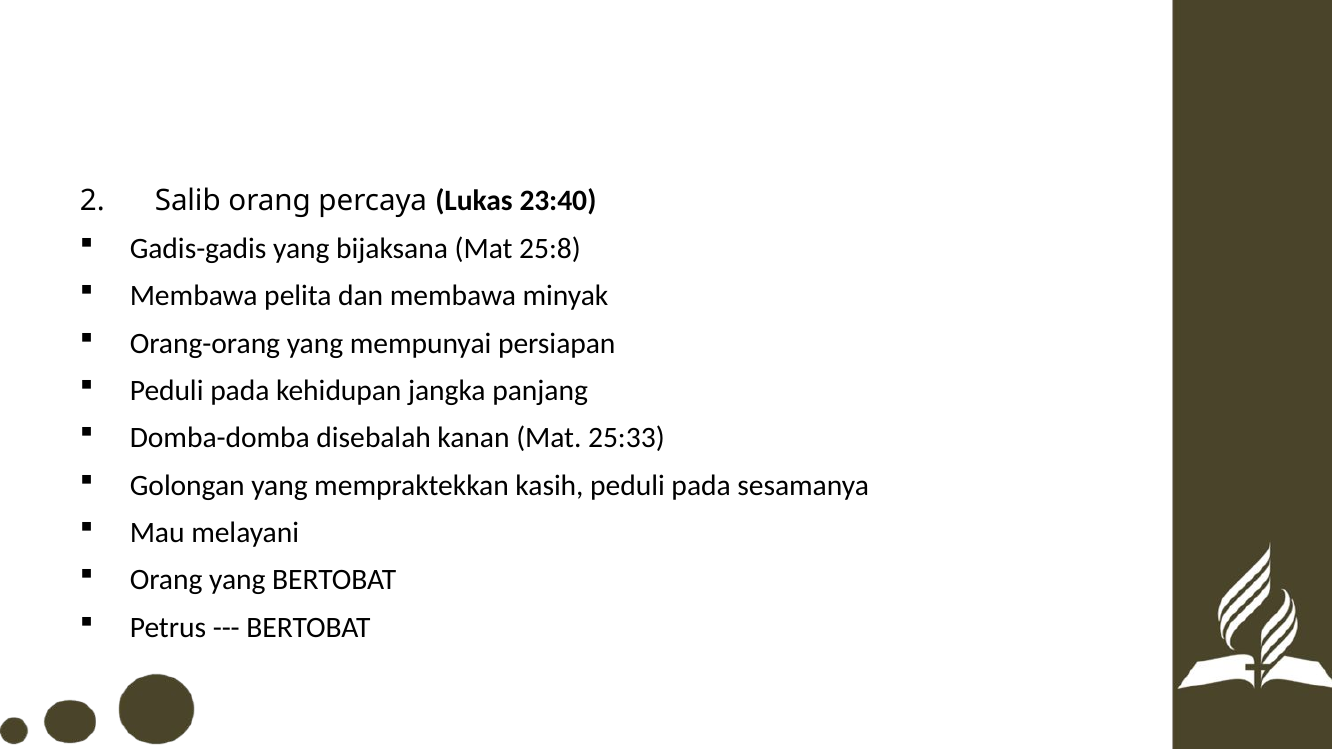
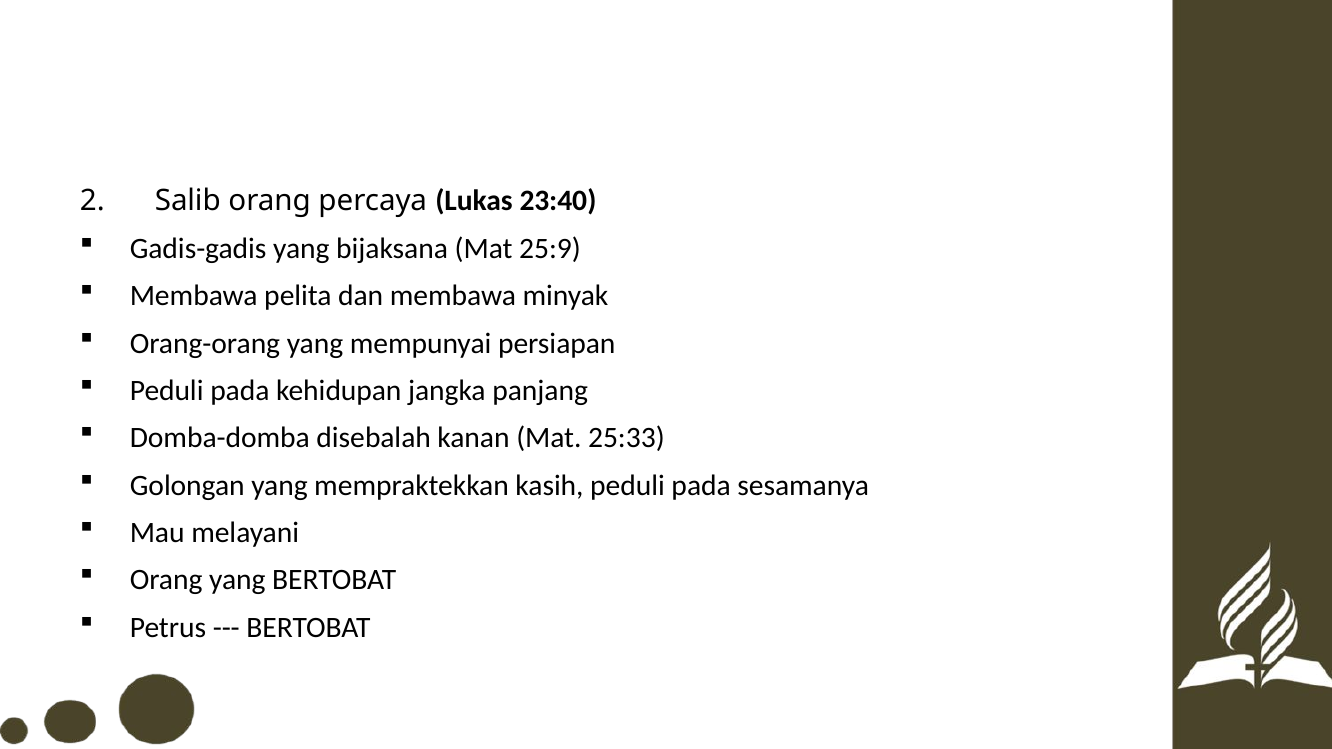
25:8: 25:8 -> 25:9
